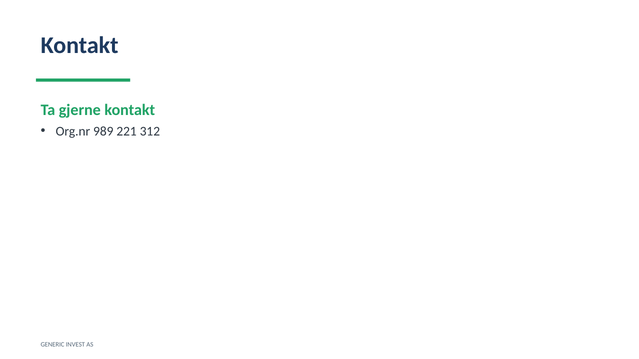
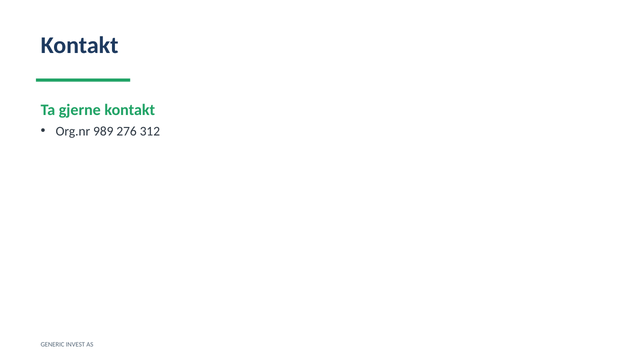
221: 221 -> 276
